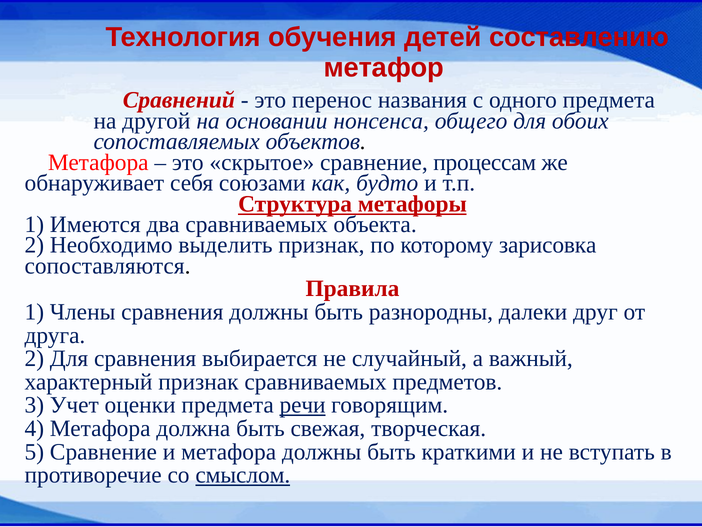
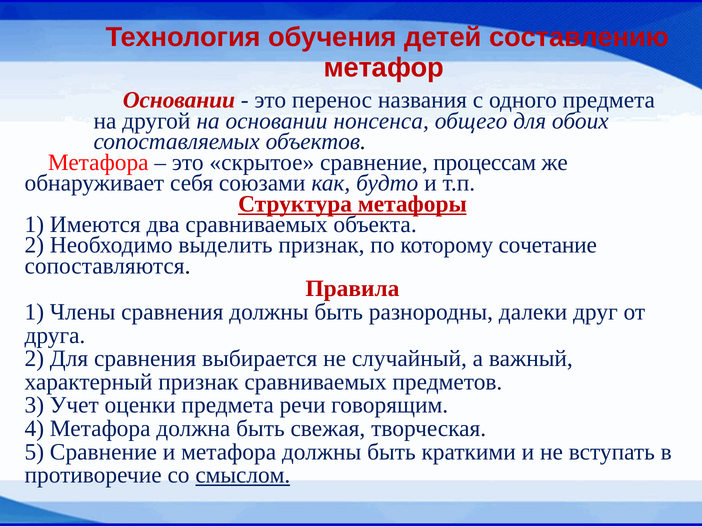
Сравнений at (179, 100): Сравнений -> Основании
зарисовка: зарисовка -> сочетание
речи underline: present -> none
